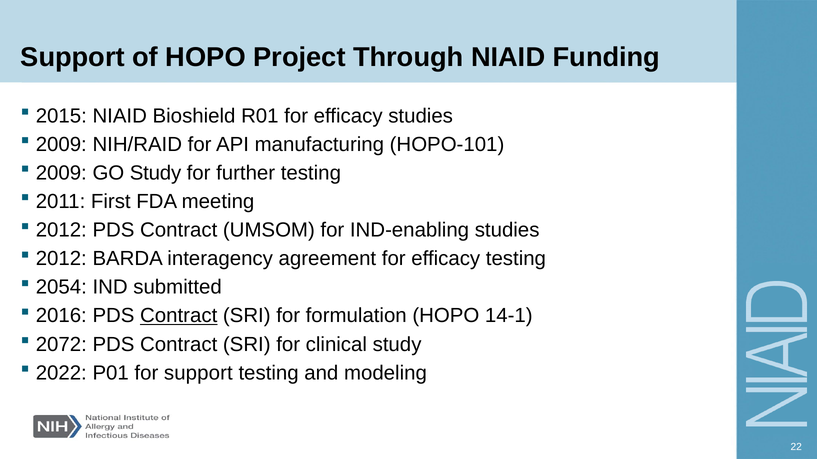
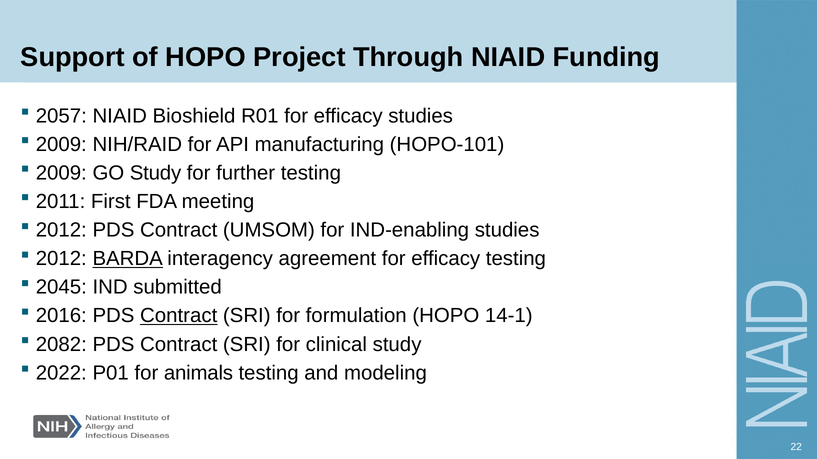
2015: 2015 -> 2057
BARDA underline: none -> present
2054: 2054 -> 2045
2072: 2072 -> 2082
for support: support -> animals
